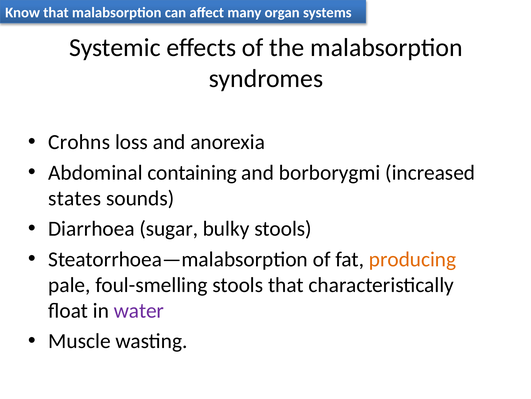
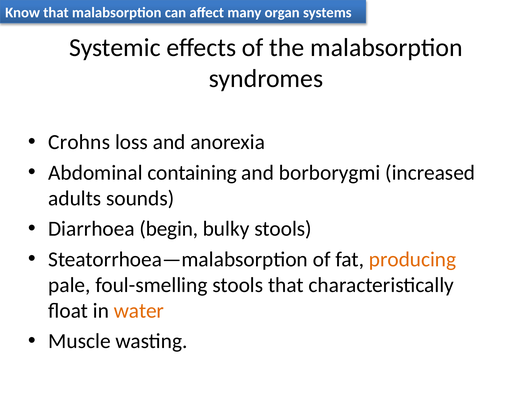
states: states -> adults
sugar: sugar -> begin
water colour: purple -> orange
